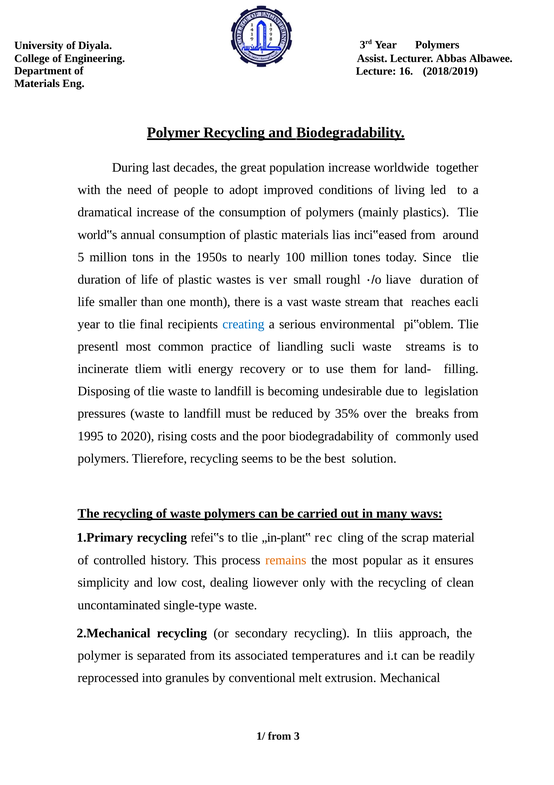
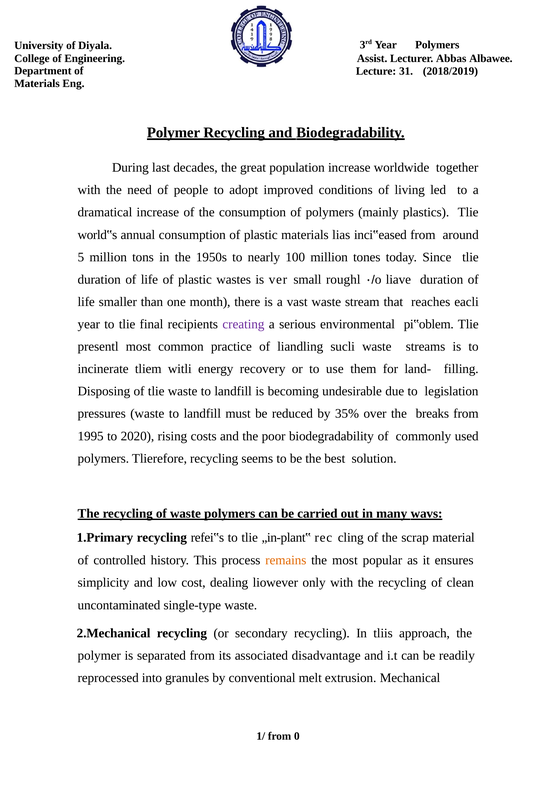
16: 16 -> 31
creating colour: blue -> purple
temperatures: temperatures -> disadvantage
3: 3 -> 0
